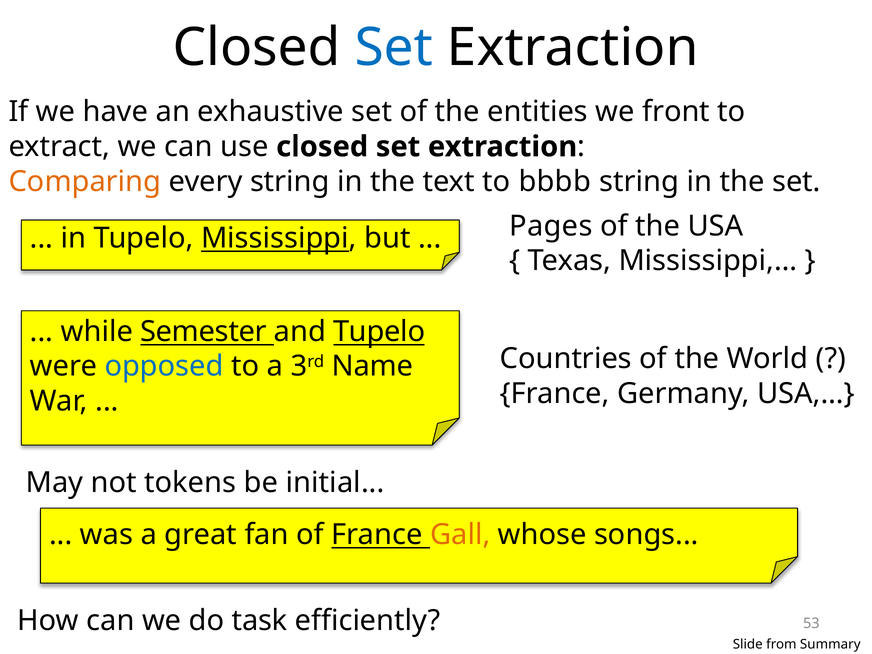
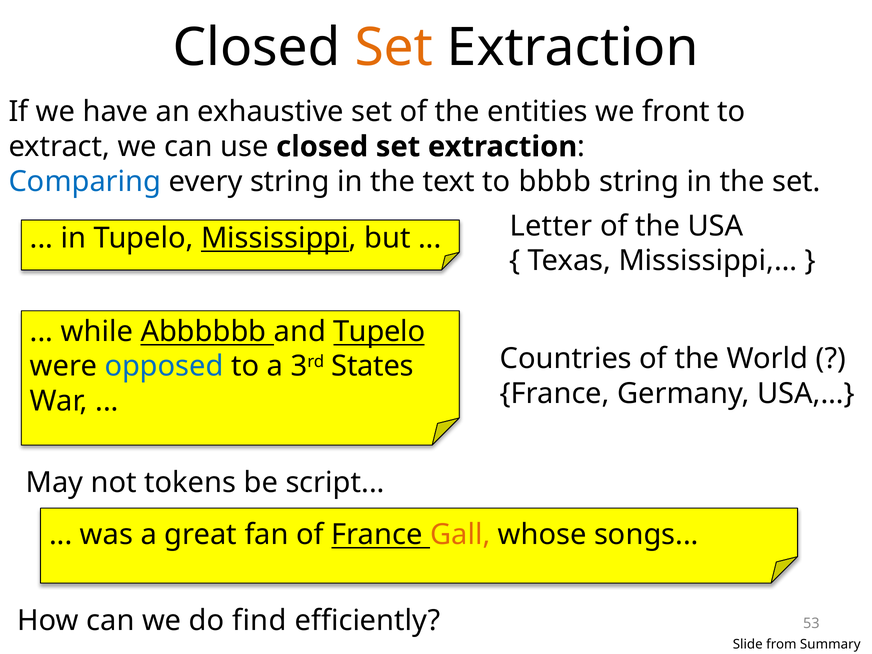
Set at (394, 48) colour: blue -> orange
Comparing colour: orange -> blue
Pages: Pages -> Letter
Semester: Semester -> Abbbbbb
Name: Name -> States
initial: initial -> script
task: task -> find
